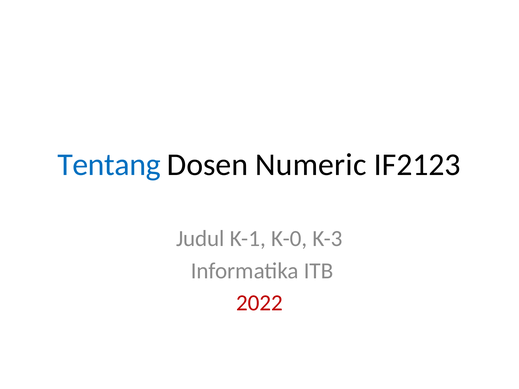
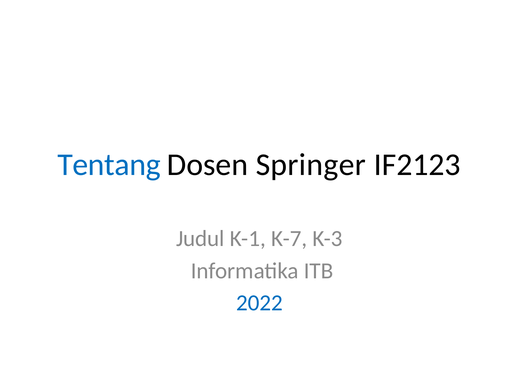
Numeric: Numeric -> Springer
K-0: K-0 -> K-7
2022 colour: red -> blue
